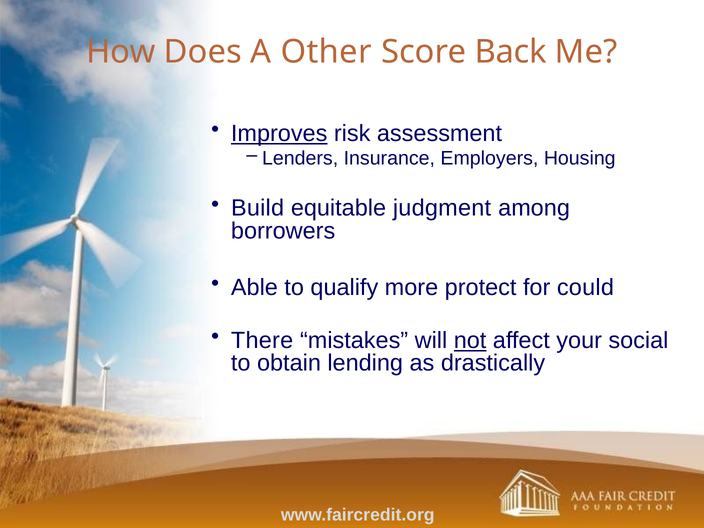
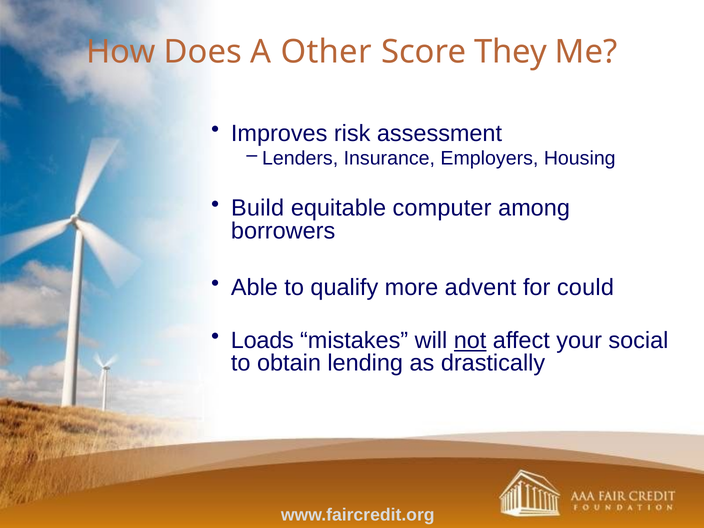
Back: Back -> They
Improves underline: present -> none
judgment: judgment -> computer
protect: protect -> advent
There: There -> Loads
